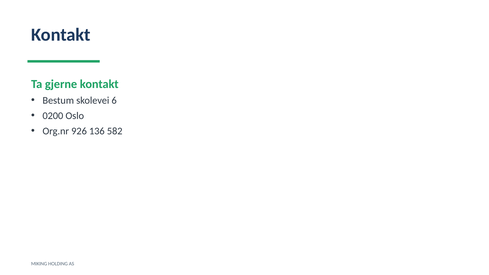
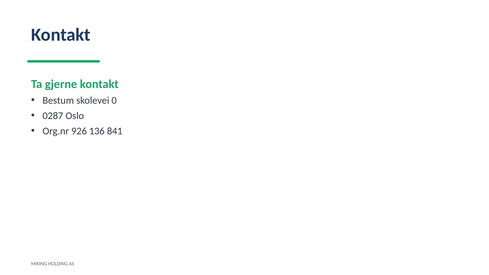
6: 6 -> 0
0200: 0200 -> 0287
582: 582 -> 841
